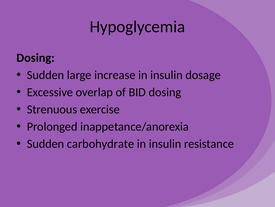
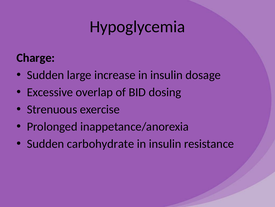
Dosing at (36, 58): Dosing -> Charge
